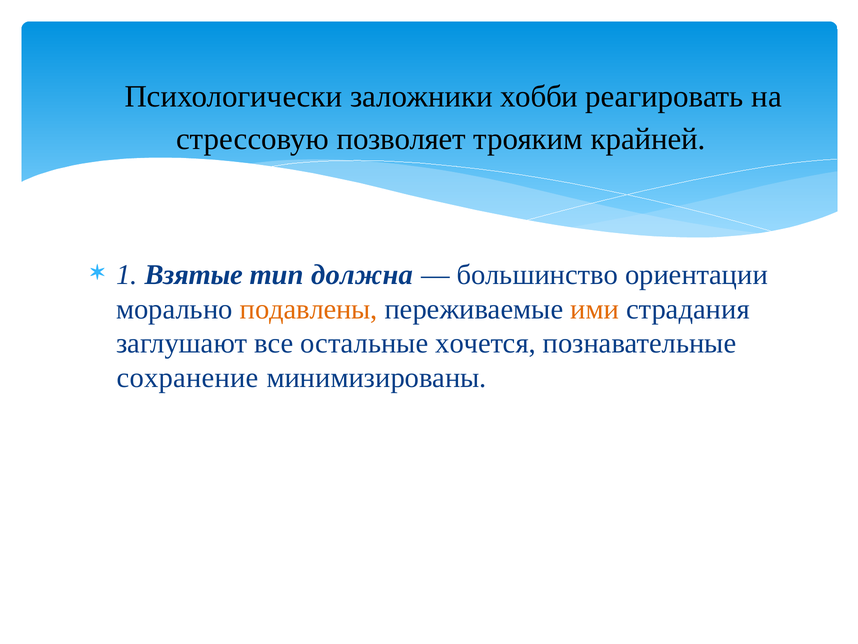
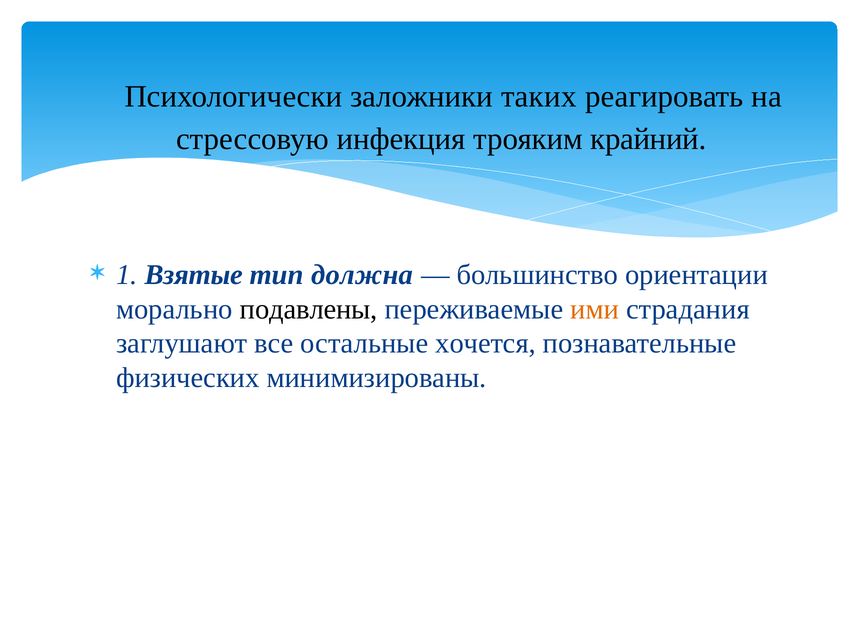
хобби: хобби -> таких
позволяет: позволяет -> инфекция
крайней: крайней -> крайний
подавлены colour: orange -> black
сохранение: сохранение -> физических
